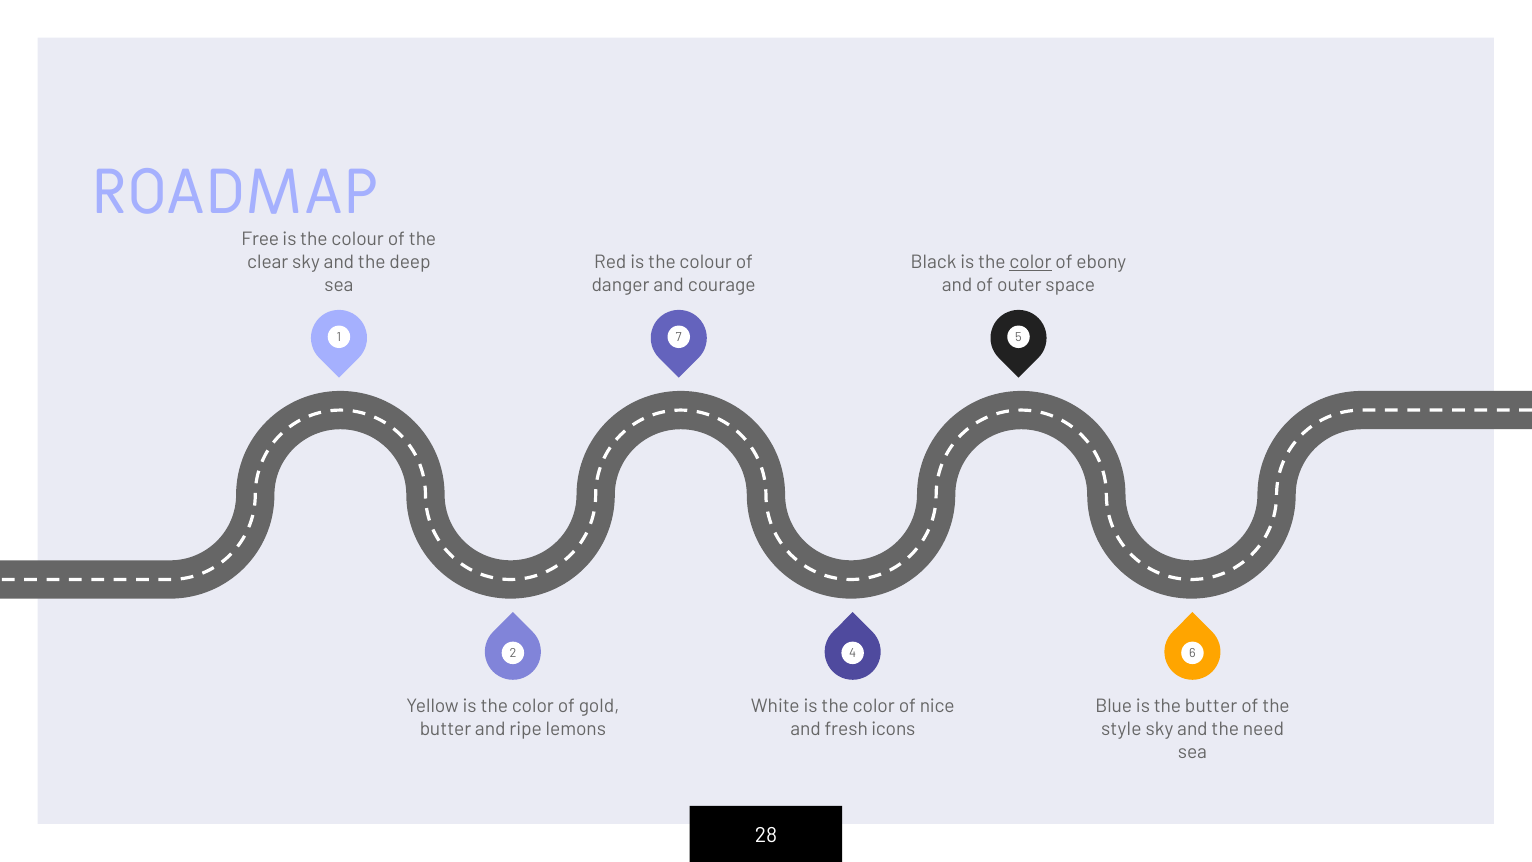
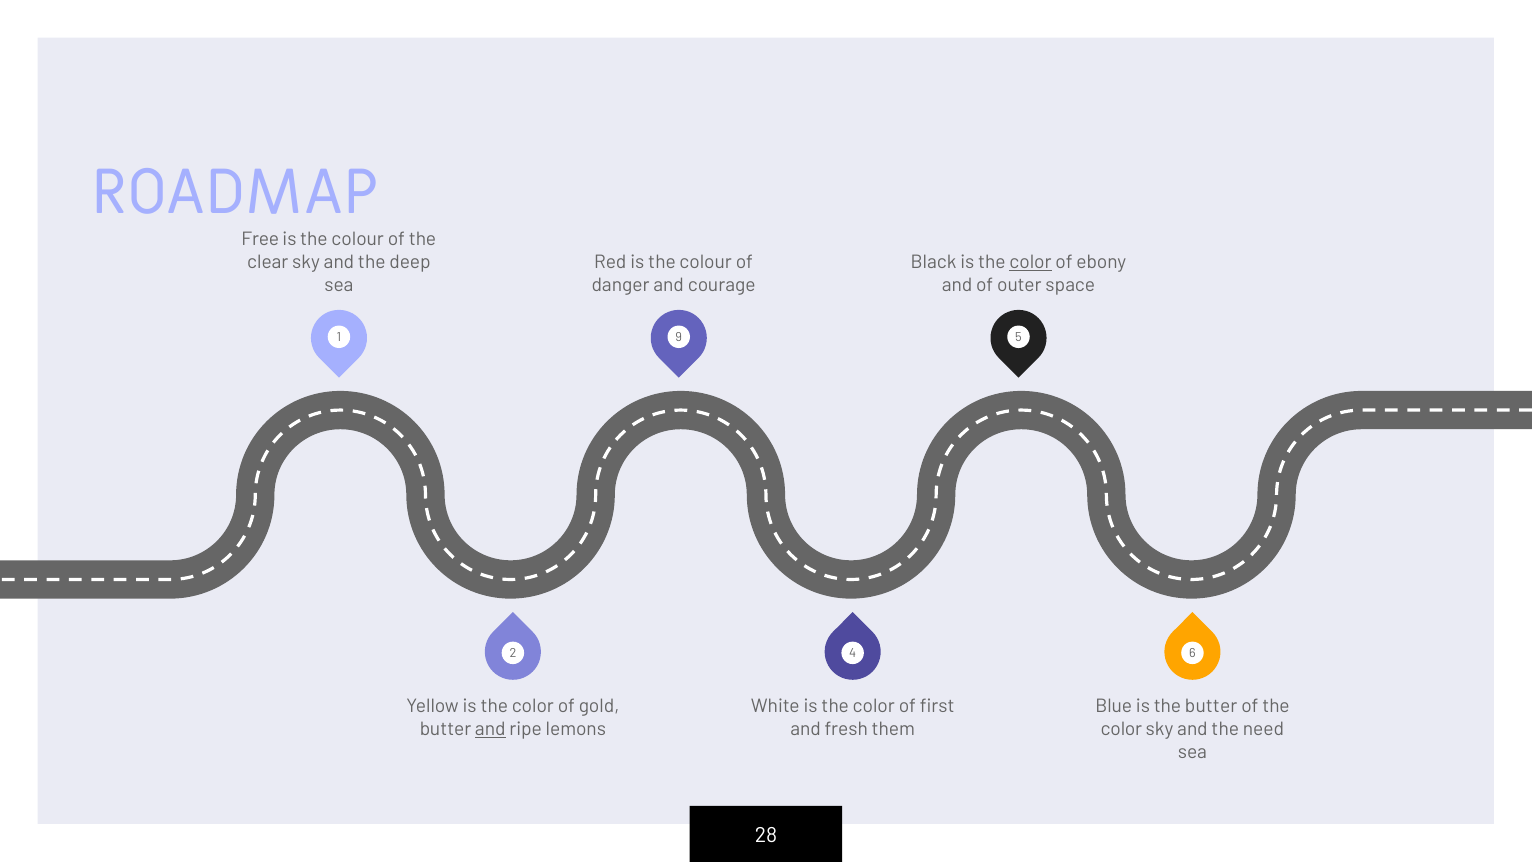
7: 7 -> 9
nice: nice -> first
and at (490, 729) underline: none -> present
icons: icons -> them
style at (1121, 729): style -> color
